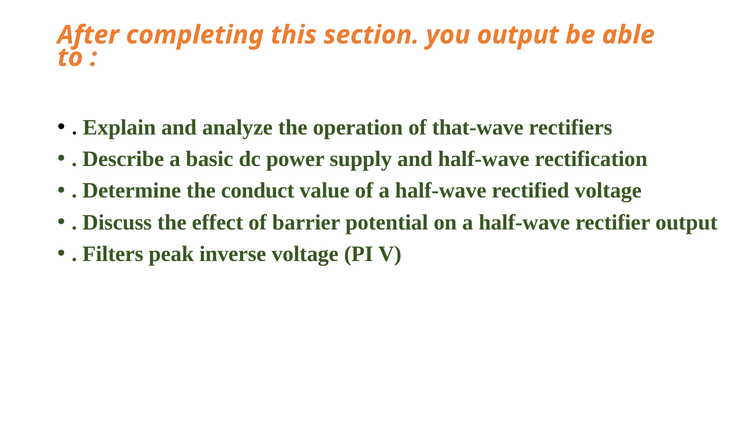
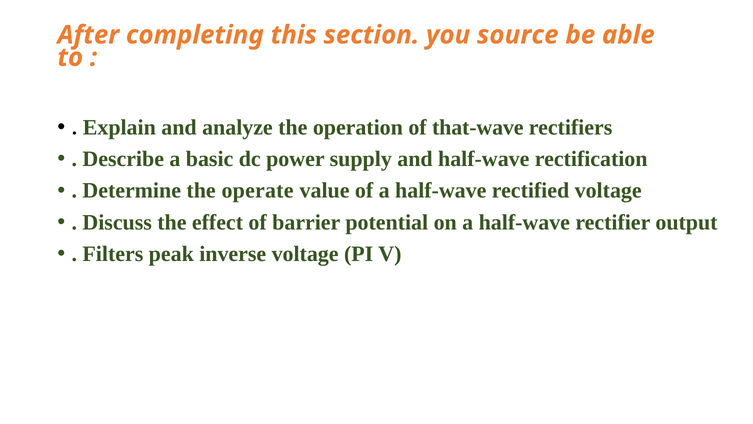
you output: output -> source
conduct: conduct -> operate
